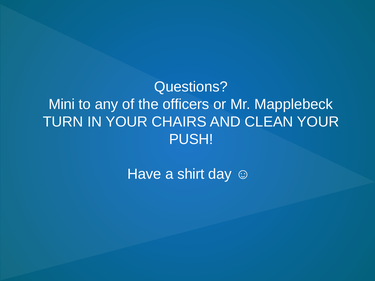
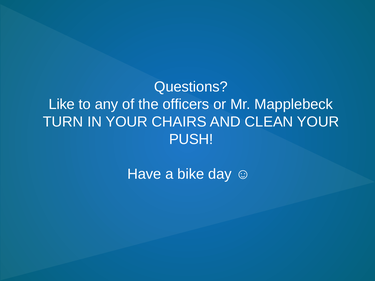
Mini: Mini -> Like
shirt: shirt -> bike
